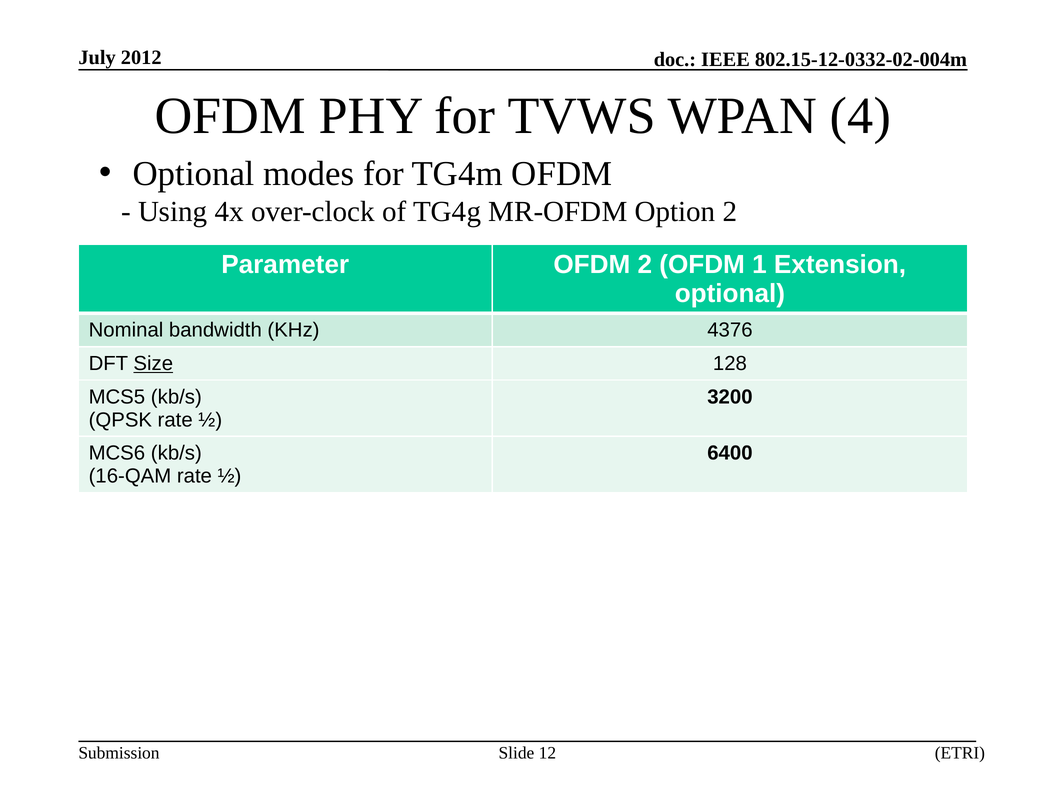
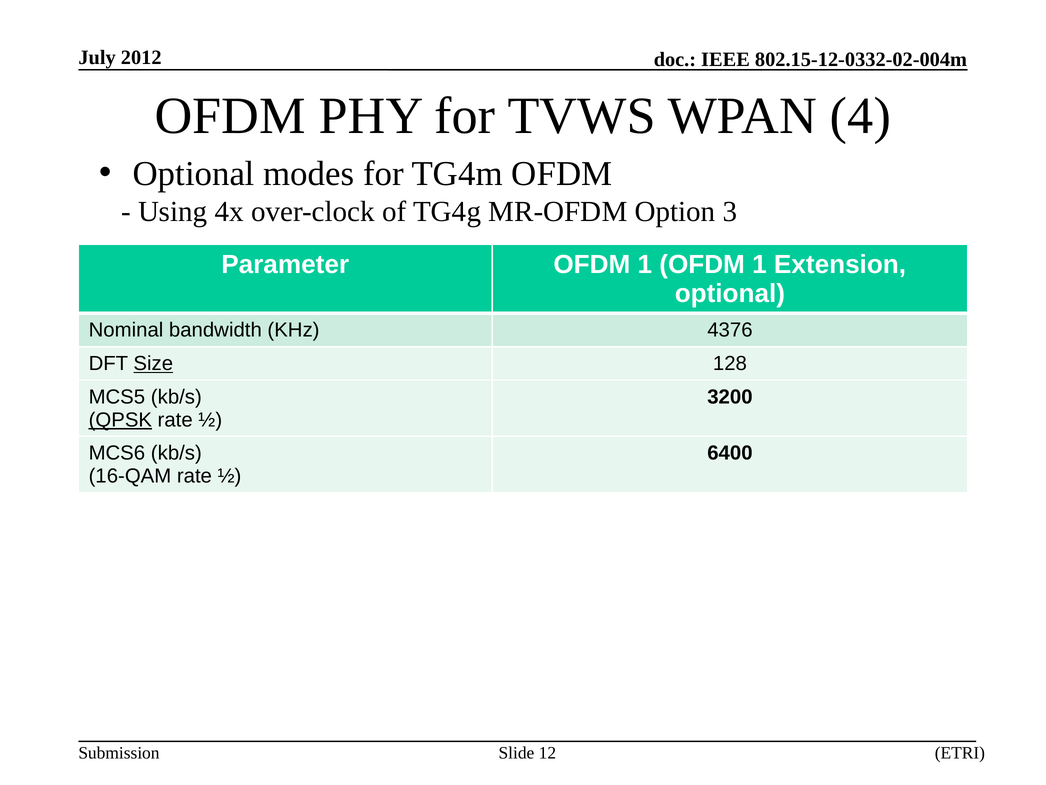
Option 2: 2 -> 3
Parameter OFDM 2: 2 -> 1
QPSK underline: none -> present
